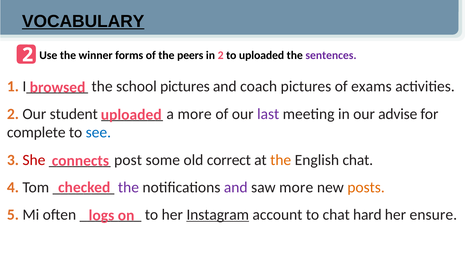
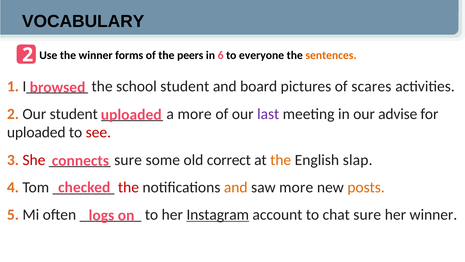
VOCABULARY underline: present -> none
in 2: 2 -> 6
to uploaded: uploaded -> everyone
sentences colour: purple -> orange
school pictures: pictures -> student
coach: coach -> board
exams: exams -> scares
complete at (36, 132): complete -> uploaded
see colour: blue -> red
post at (128, 160): post -> sure
English chat: chat -> slap
the at (128, 187) colour: purple -> red
and at (236, 187) colour: purple -> orange
chat hard: hard -> sure
her ensure: ensure -> winner
